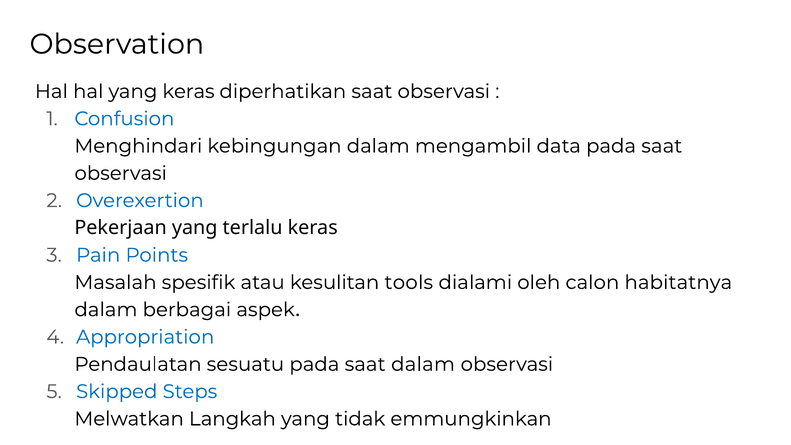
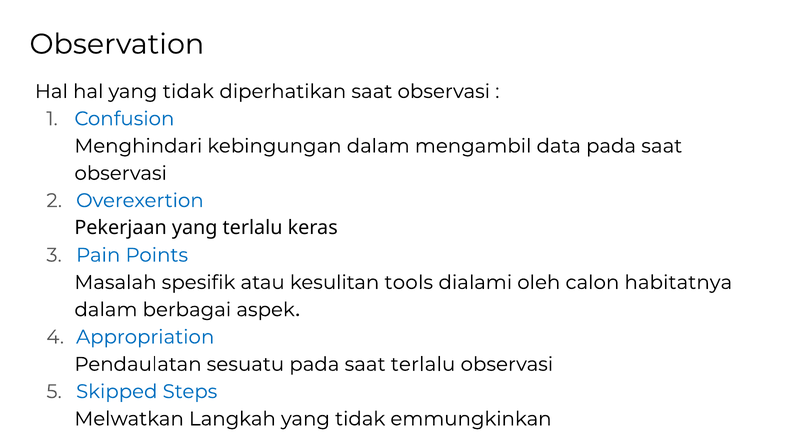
hal yang keras: keras -> tidak
saat dalam: dalam -> terlalu
